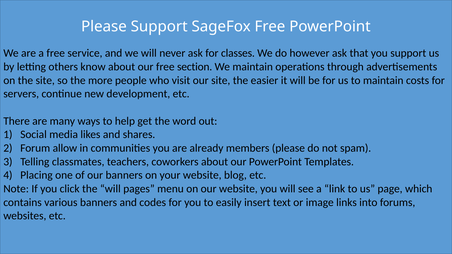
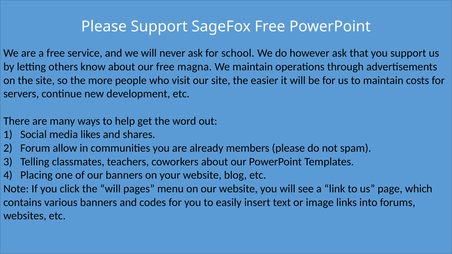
classes: classes -> school
section: section -> magna
